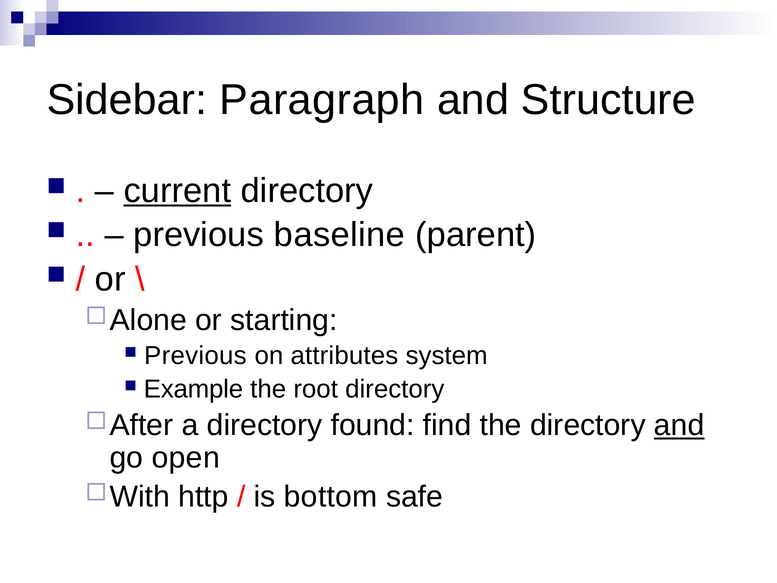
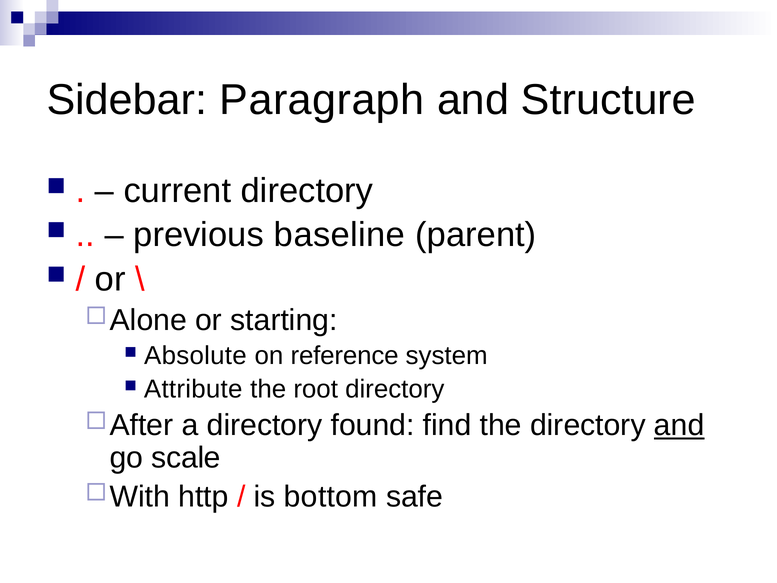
current underline: present -> none
Previous at (195, 356): Previous -> Absolute
attributes: attributes -> reference
Example: Example -> Attribute
open: open -> scale
